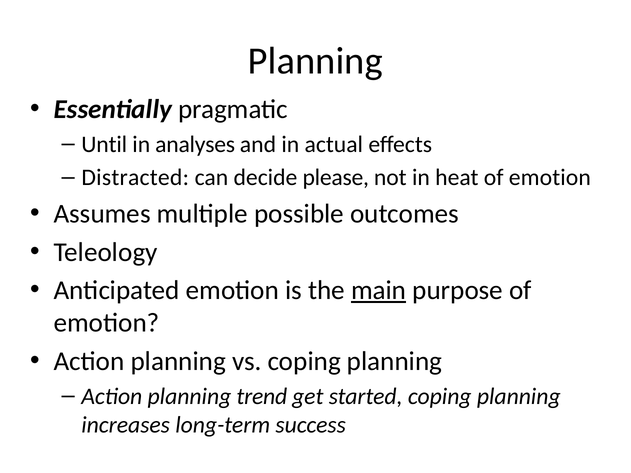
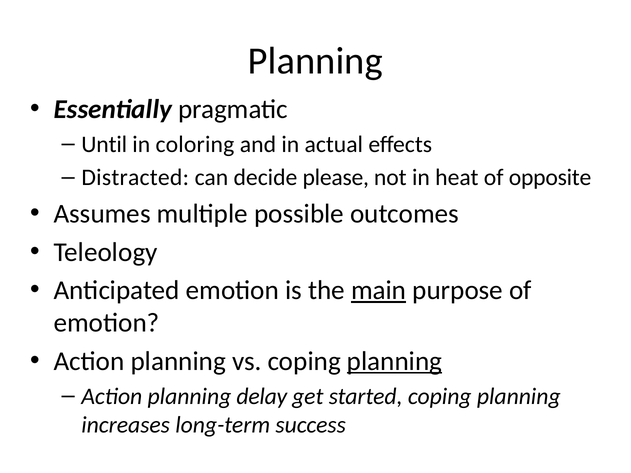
analyses: analyses -> coloring
heat of emotion: emotion -> opposite
planning at (395, 361) underline: none -> present
trend: trend -> delay
